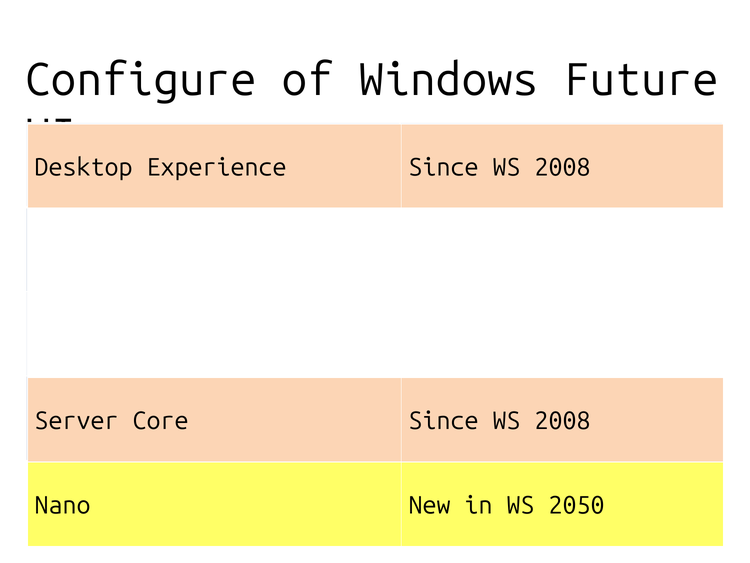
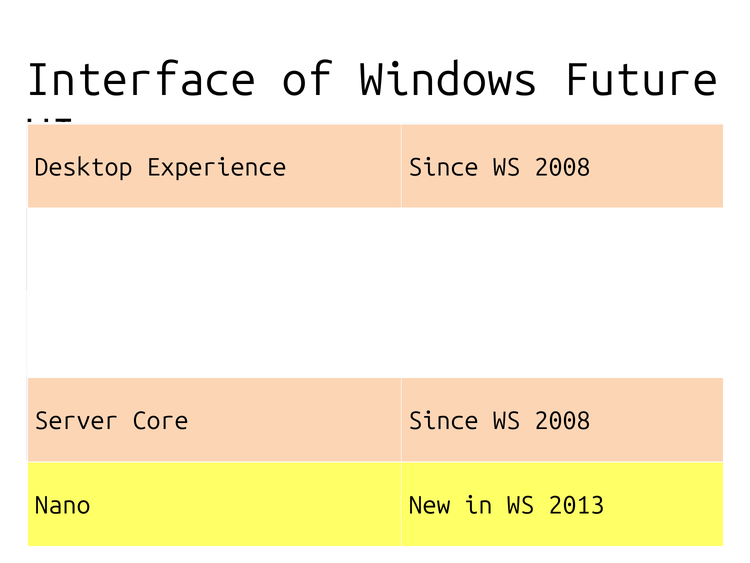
Configure at (141, 80): Configure -> Interface
2050: 2050 -> 2013
